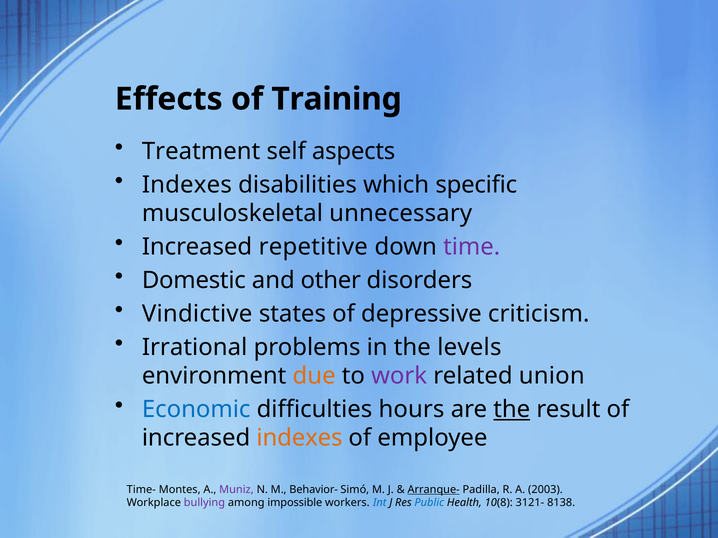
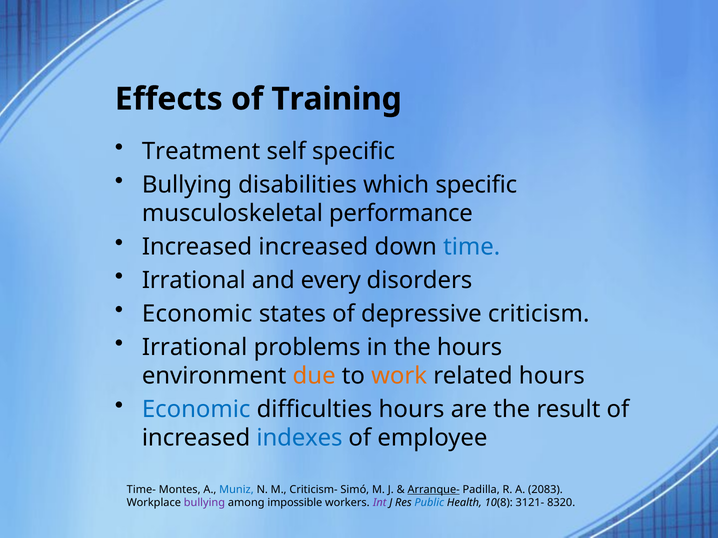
self aspects: aspects -> specific
Indexes at (187, 185): Indexes -> Bullying
unnecessary: unnecessary -> performance
Increased repetitive: repetitive -> increased
time colour: purple -> blue
Domestic at (194, 281): Domestic -> Irrational
other: other -> every
Vindictive at (197, 314): Vindictive -> Economic
the levels: levels -> hours
work colour: purple -> orange
related union: union -> hours
the at (512, 410) underline: present -> none
indexes at (299, 438) colour: orange -> blue
Muniz colour: purple -> blue
Behavior-: Behavior- -> Criticism-
2003: 2003 -> 2083
Int colour: blue -> purple
8138: 8138 -> 8320
